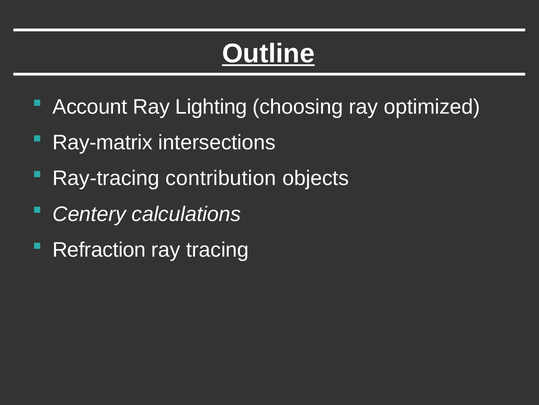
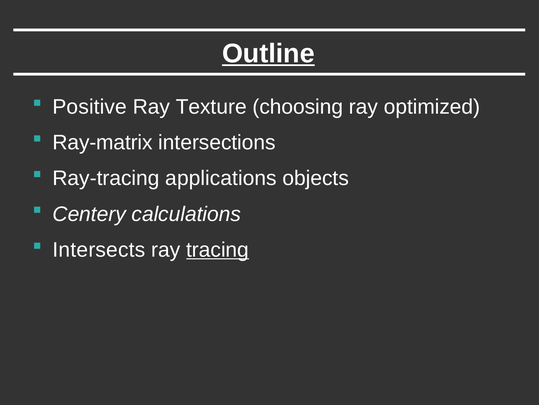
Account: Account -> Positive
Lighting: Lighting -> Texture
contribution: contribution -> applications
Refraction: Refraction -> Intersects
tracing underline: none -> present
